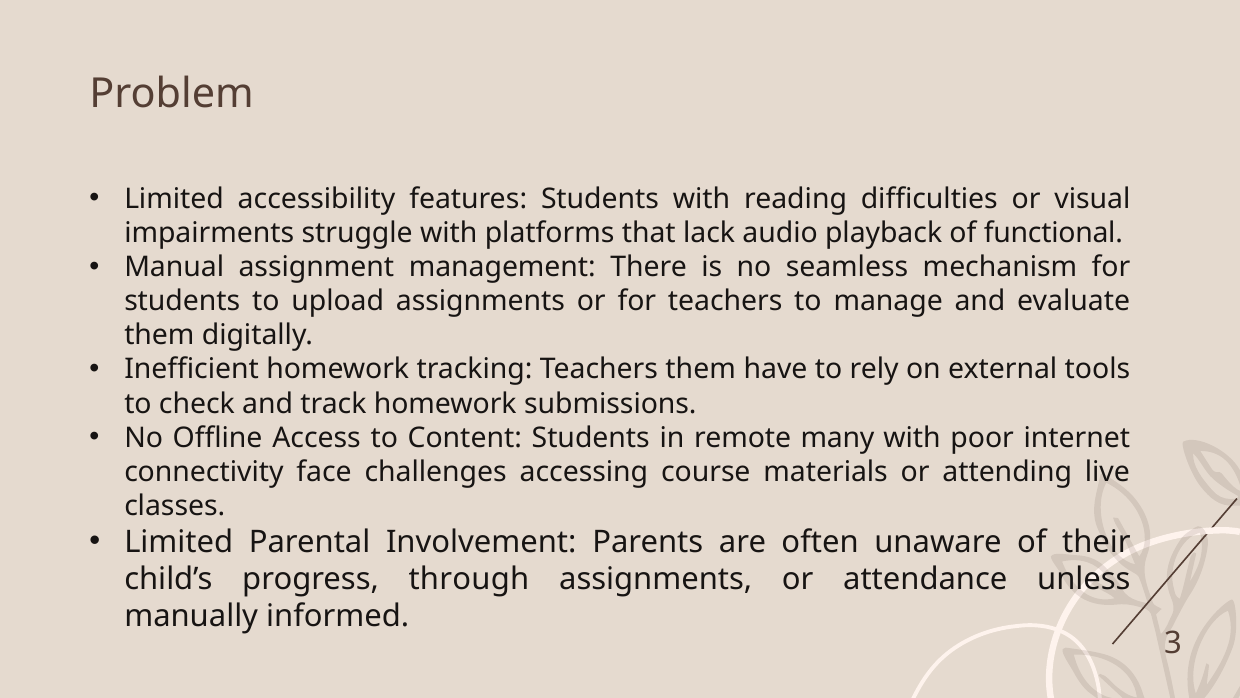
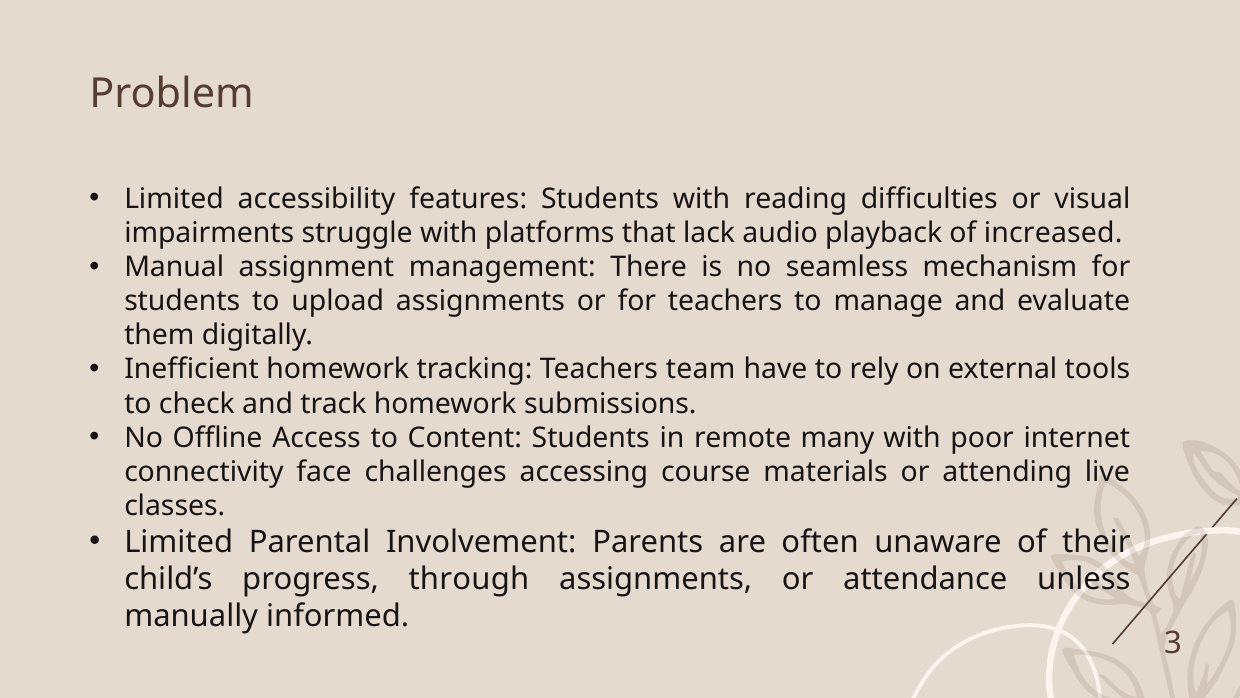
functional: functional -> increased
Teachers them: them -> team
